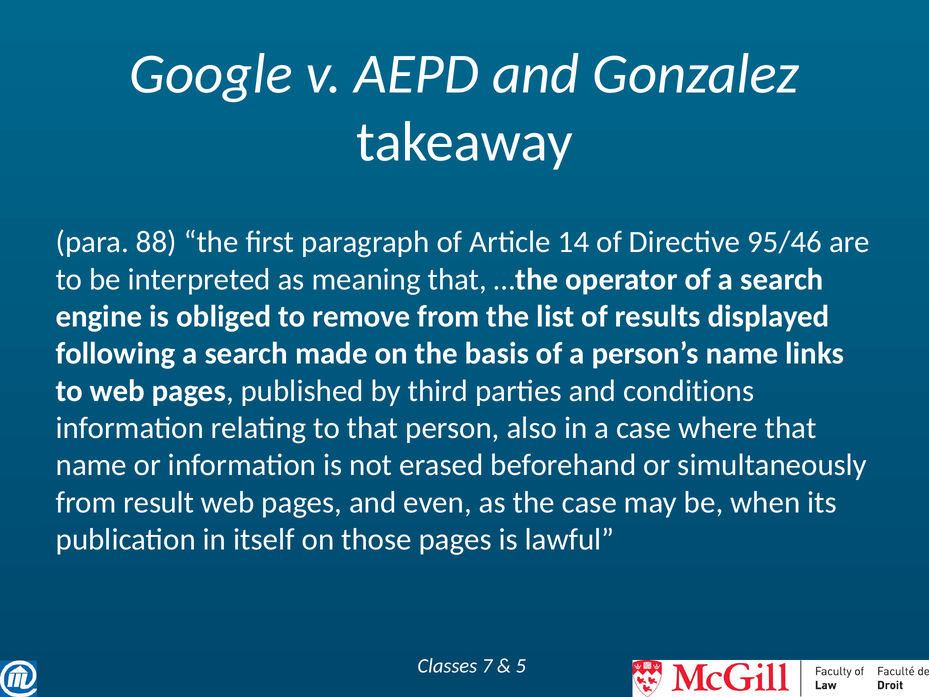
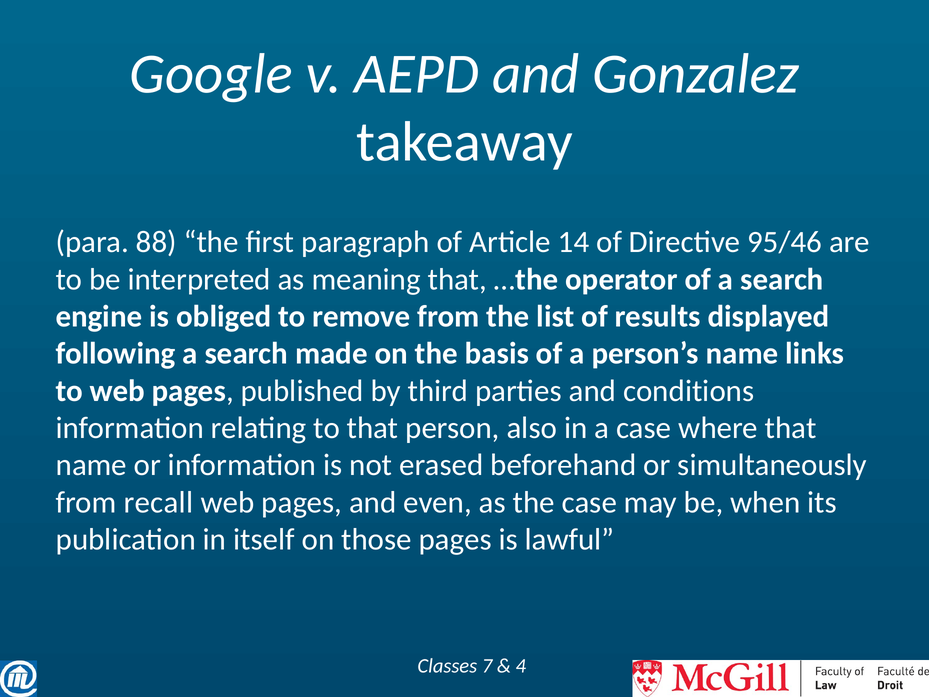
result: result -> recall
5: 5 -> 4
